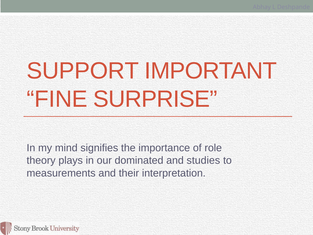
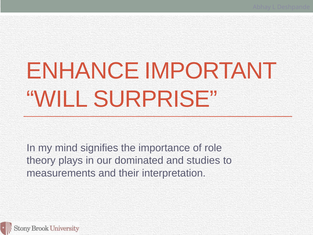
SUPPORT: SUPPORT -> ENHANCE
FINE: FINE -> WILL
